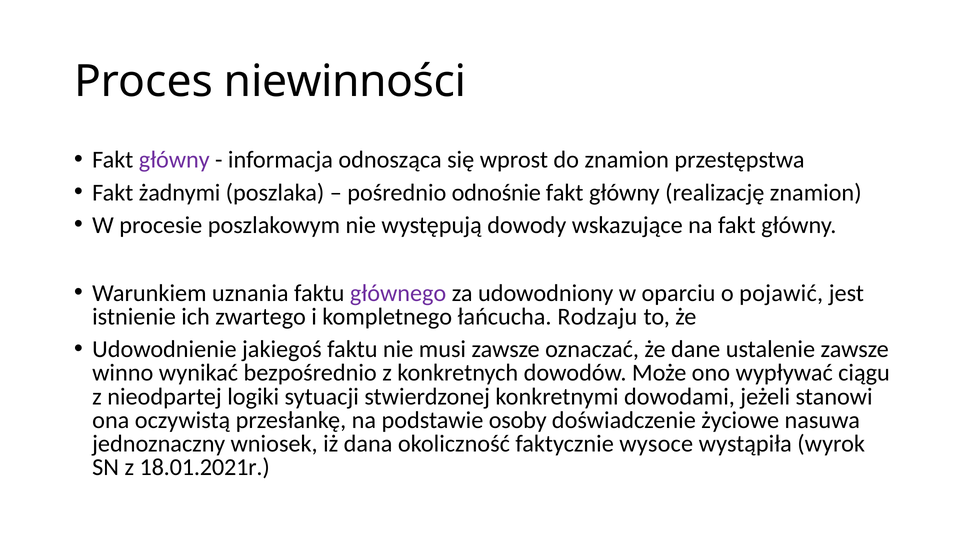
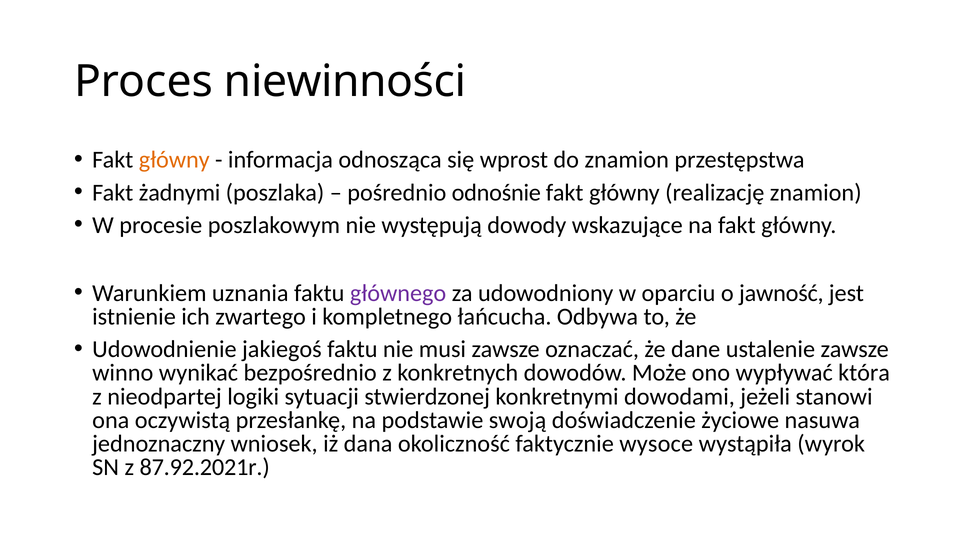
główny at (174, 160) colour: purple -> orange
pojawić: pojawić -> jawność
Rodzaju: Rodzaju -> Odbywa
ciągu: ciągu -> która
osoby: osoby -> swoją
18.01.2021r: 18.01.2021r -> 87.92.2021r
